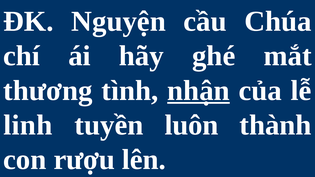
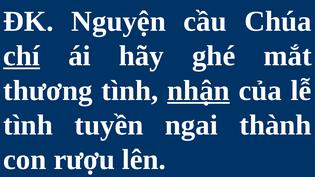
chí underline: none -> present
linh at (28, 125): linh -> tình
luôn: luôn -> ngai
